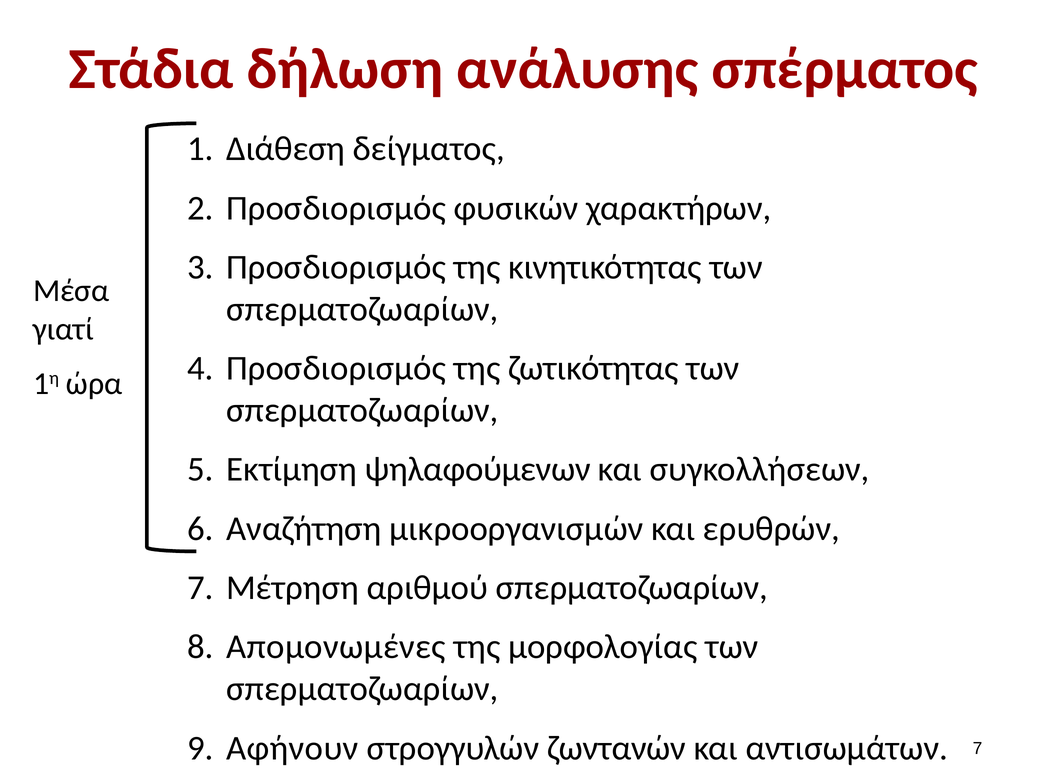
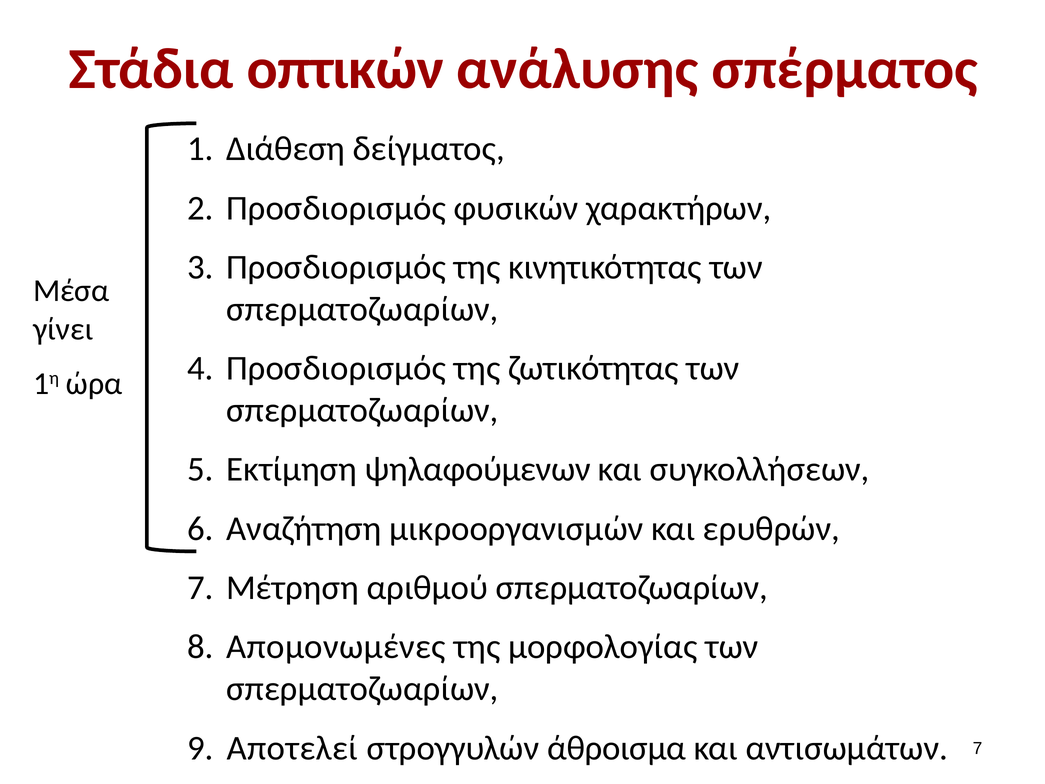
δήλωση: δήλωση -> οπτικών
γιατί: γιατί -> γίνει
Αφήνουν: Αφήνουν -> Αποτελεί
ζωντανών: ζωντανών -> άθροισμα
